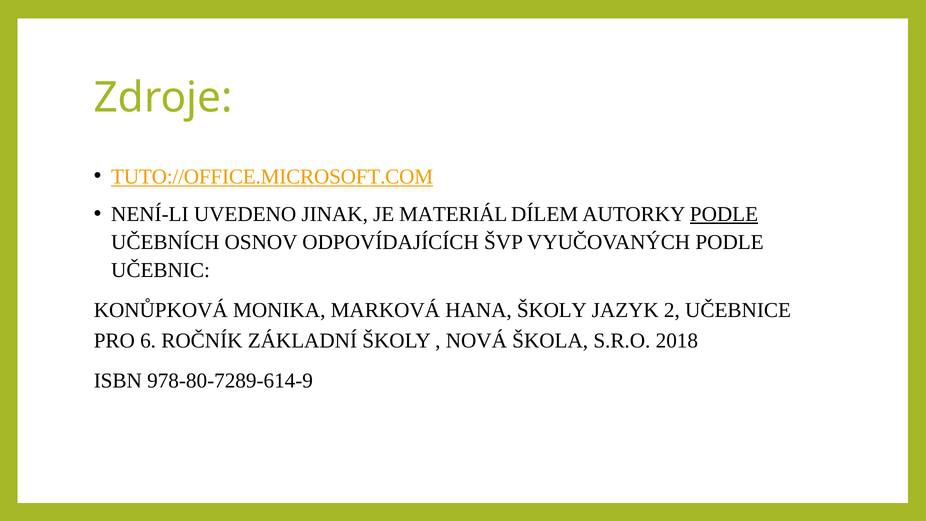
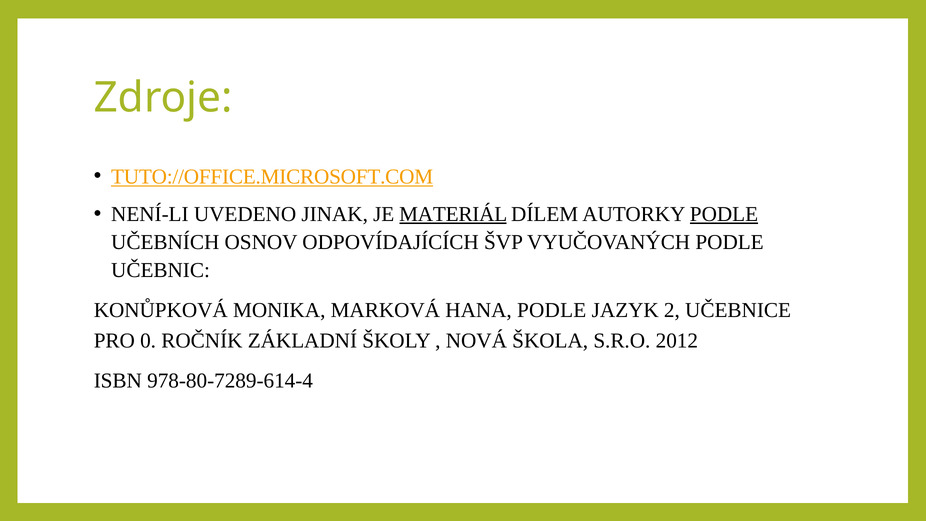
MATERIÁL underline: none -> present
HANA ŠKOLY: ŠKOLY -> PODLE
6: 6 -> 0
2018: 2018 -> 2012
978-80-7289-614-9: 978-80-7289-614-9 -> 978-80-7289-614-4
